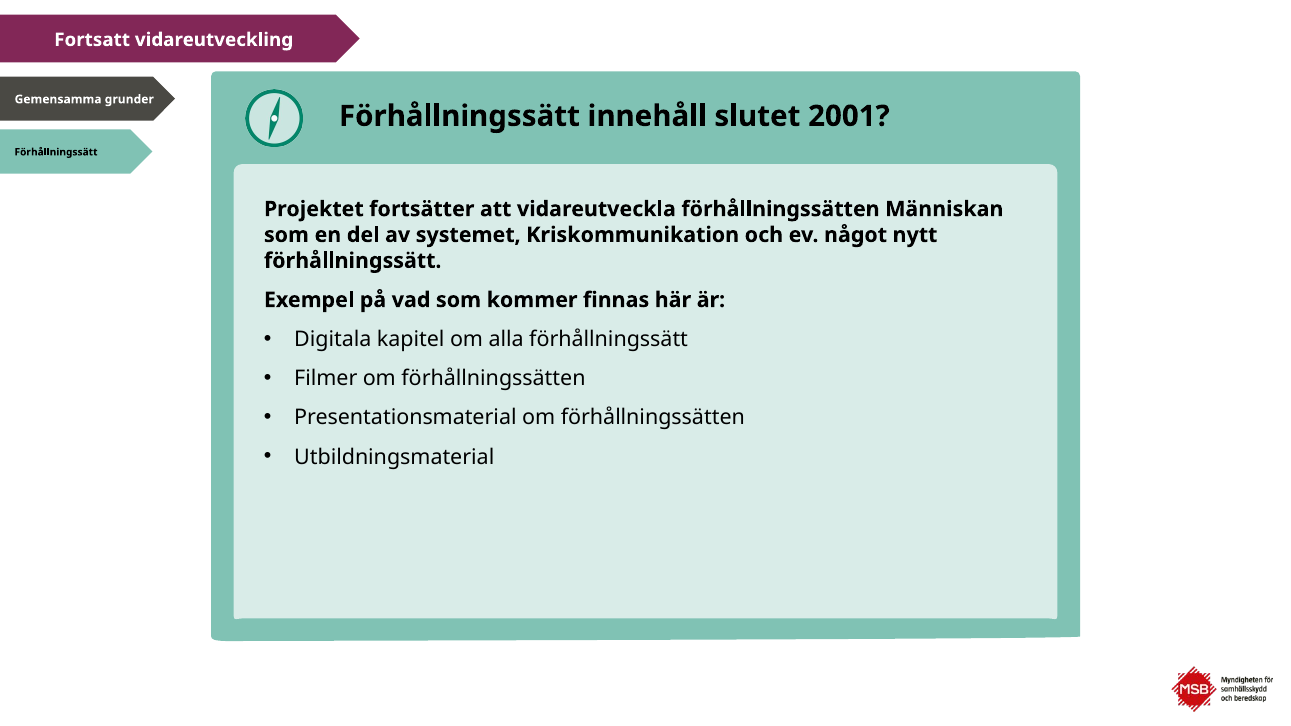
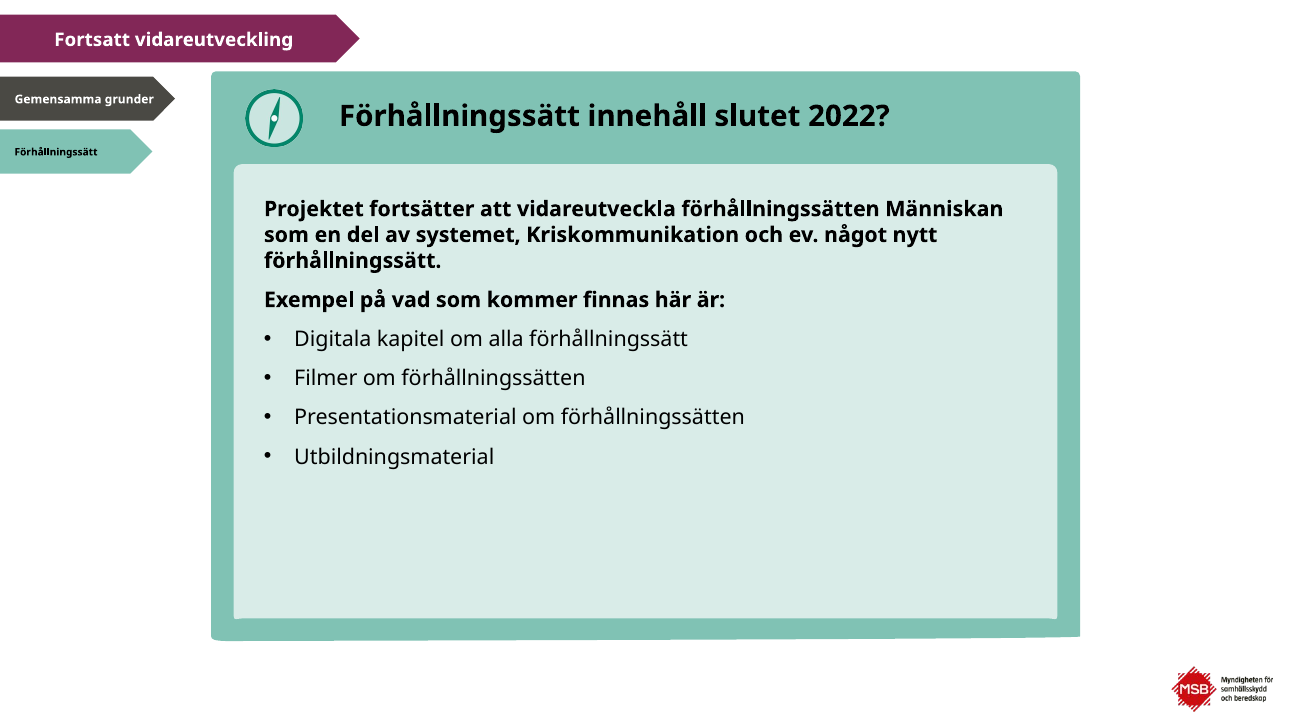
2001: 2001 -> 2022
